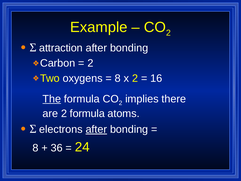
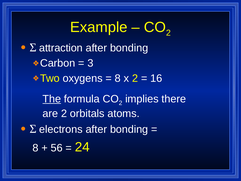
2 at (90, 63): 2 -> 3
2 formula: formula -> orbitals
after at (96, 129) underline: present -> none
36: 36 -> 56
